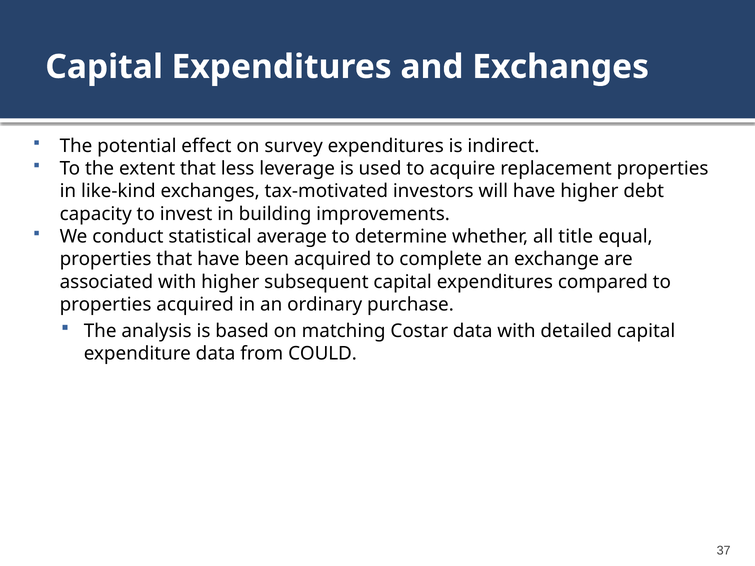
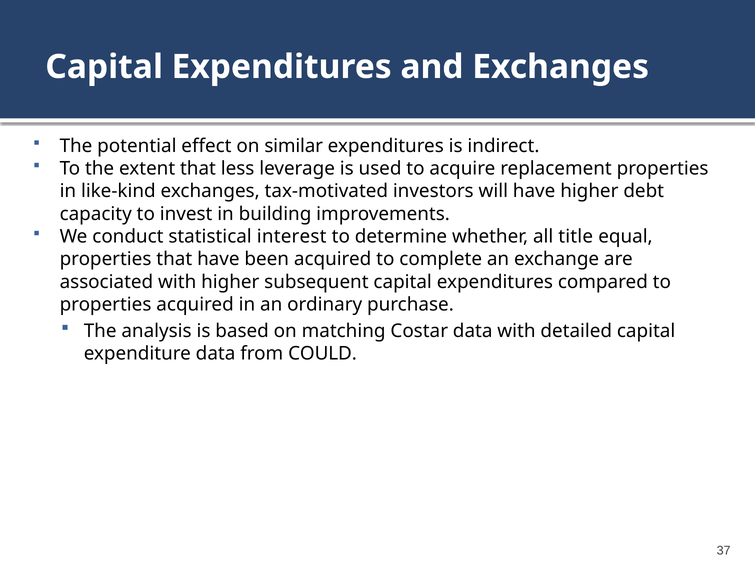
survey: survey -> similar
average: average -> interest
